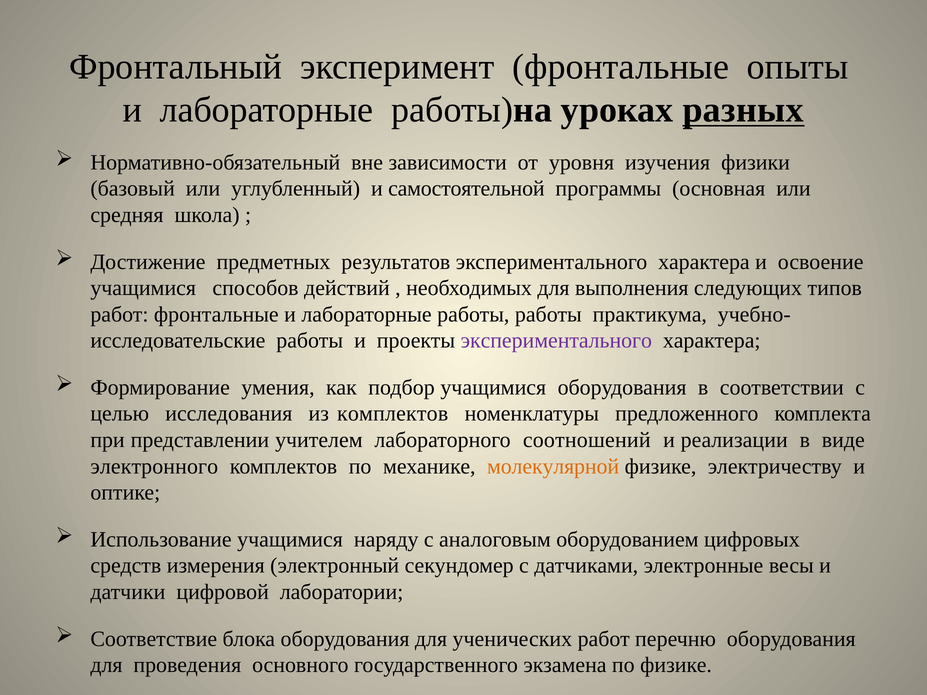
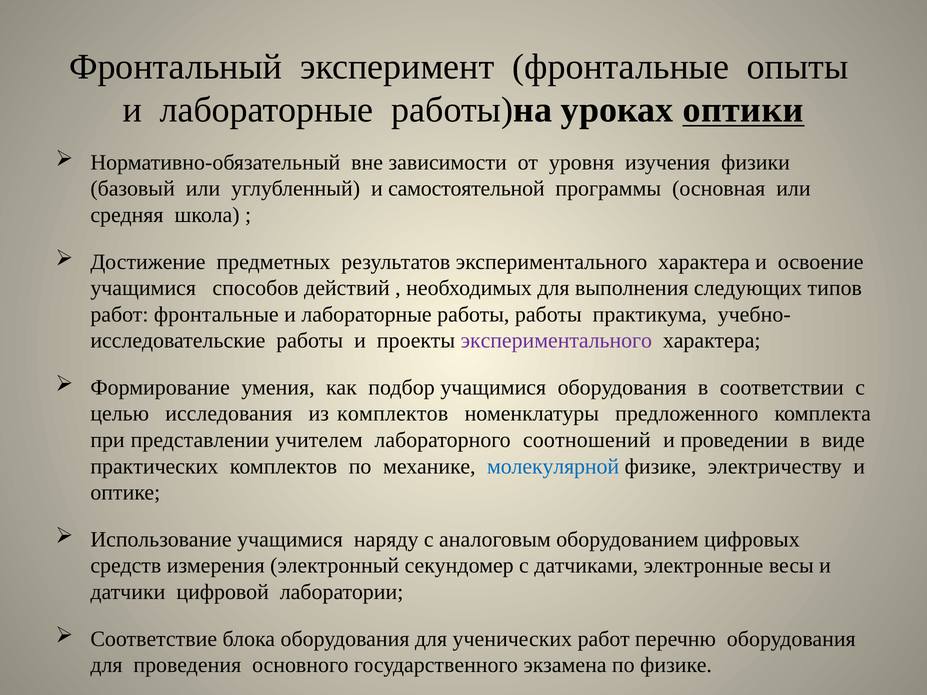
разных: разных -> оптики
реализации: реализации -> проведении
электронного: электронного -> практических
молекулярной colour: orange -> blue
